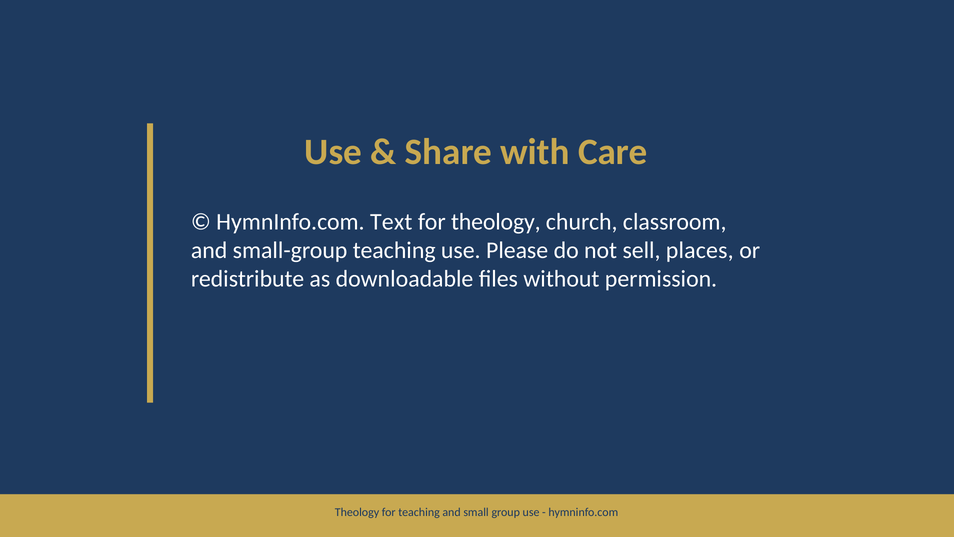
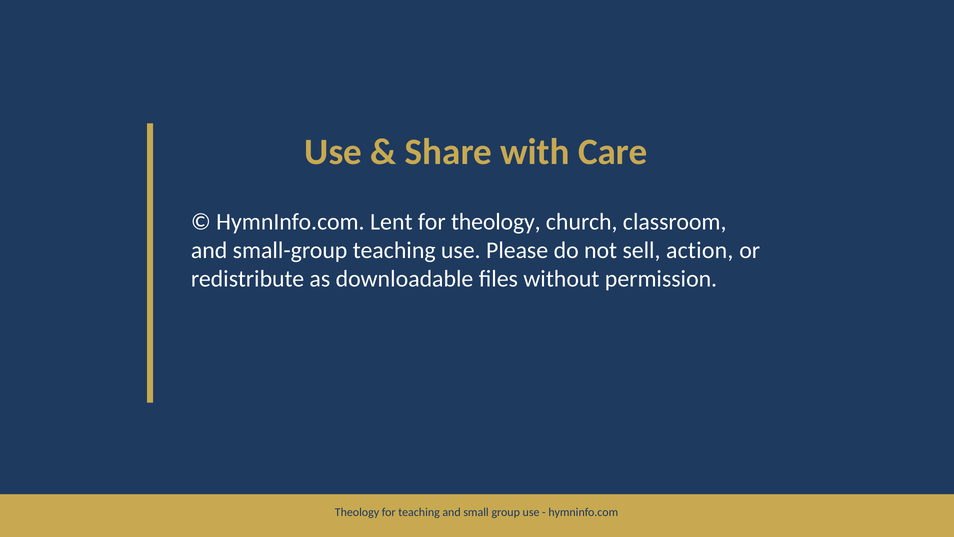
Text: Text -> Lent
places: places -> action
